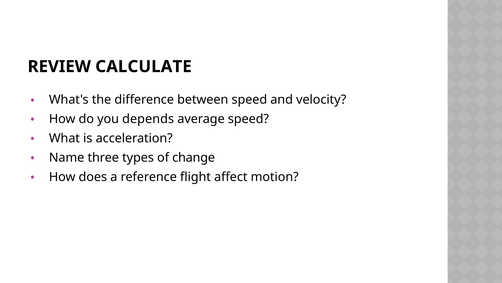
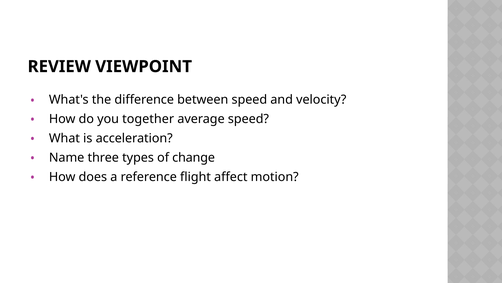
CALCULATE: CALCULATE -> VIEWPOINT
depends: depends -> together
